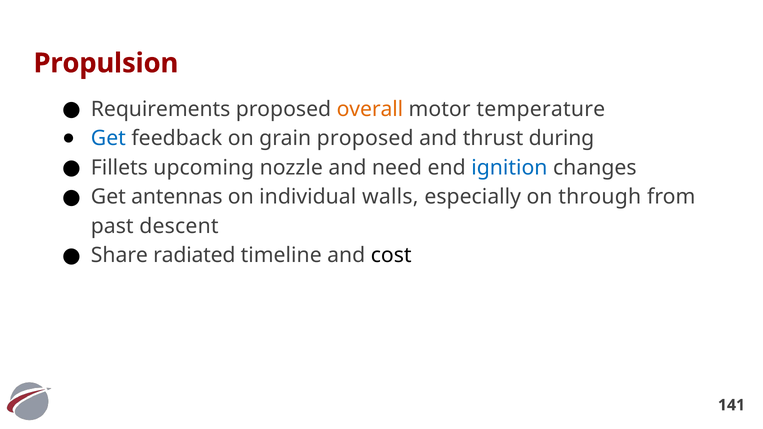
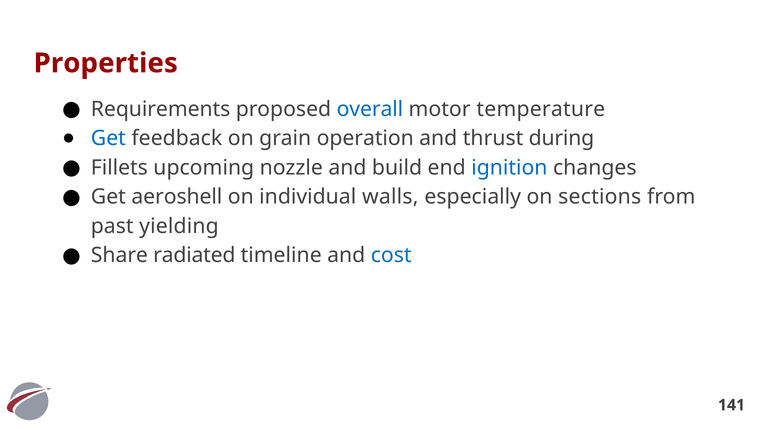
Propulsion: Propulsion -> Properties
overall colour: orange -> blue
grain proposed: proposed -> operation
need: need -> build
antennas: antennas -> aeroshell
through: through -> sections
descent: descent -> yielding
cost colour: black -> blue
